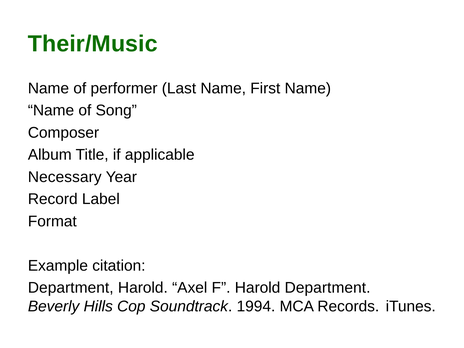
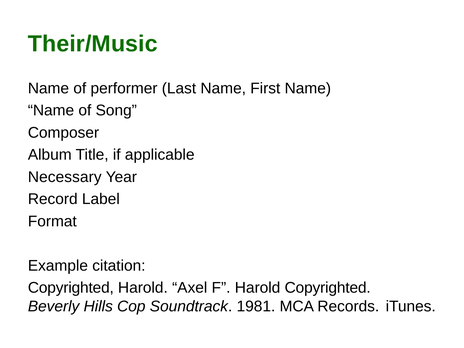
Department at (71, 288): Department -> Copyrighted
Harold Department: Department -> Copyrighted
1994: 1994 -> 1981
